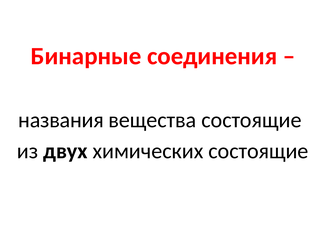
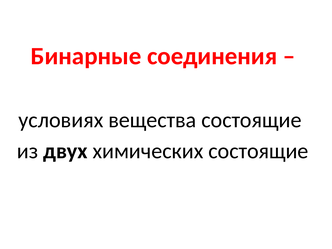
названия: названия -> условиях
